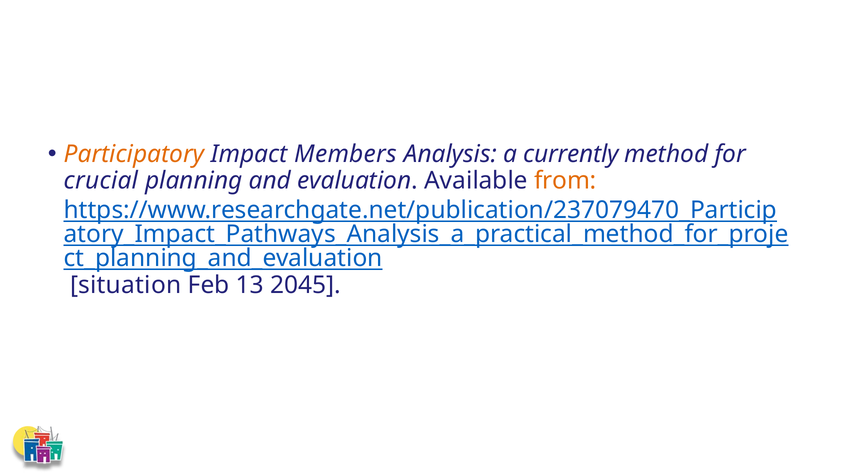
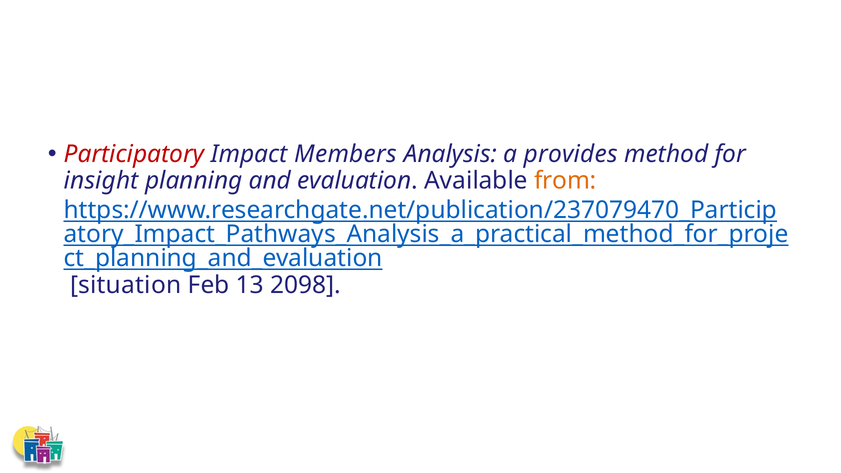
Participatory colour: orange -> red
currently: currently -> provides
crucial: crucial -> insight
2045: 2045 -> 2098
